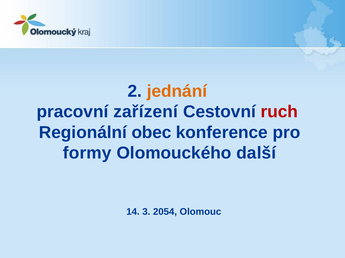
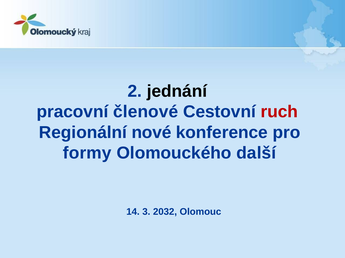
jednání colour: orange -> black
zařízení: zařízení -> členové
obec: obec -> nové
2054: 2054 -> 2032
